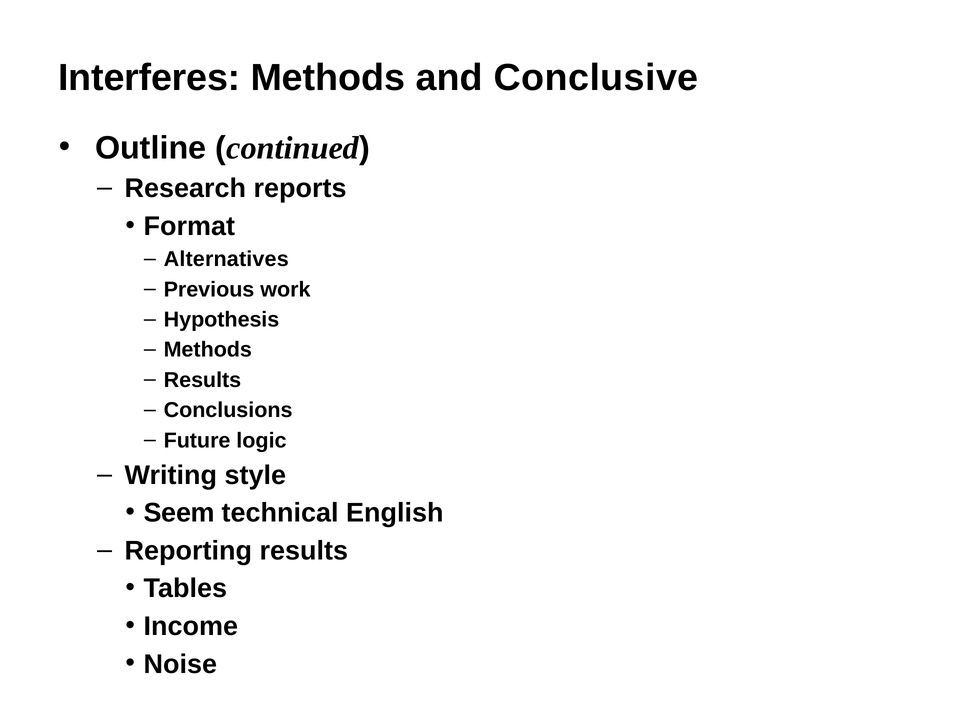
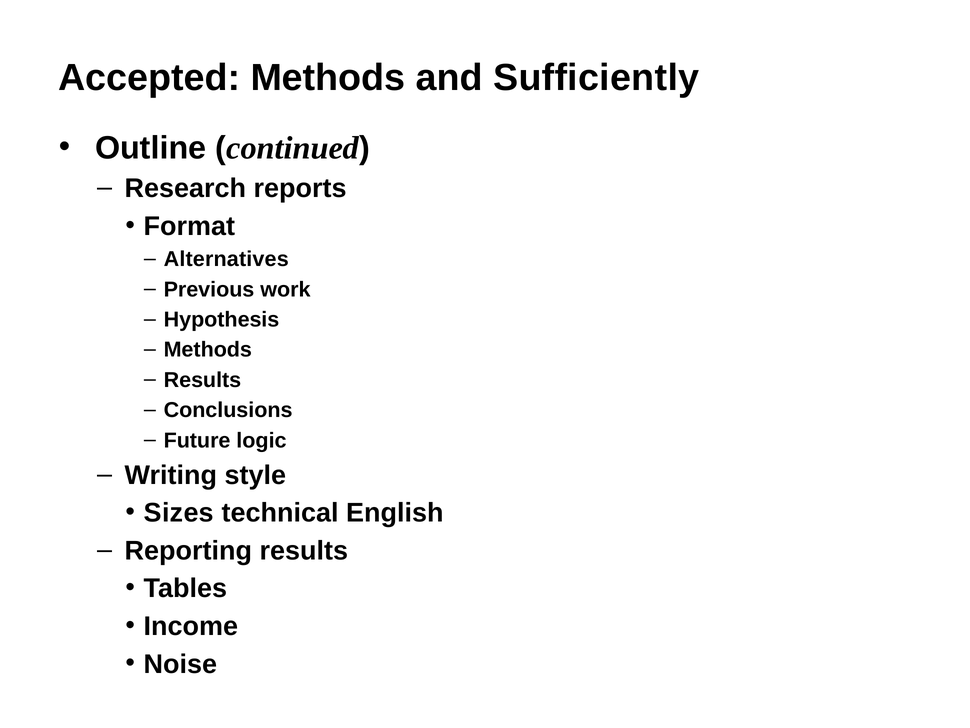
Interferes: Interferes -> Accepted
Conclusive: Conclusive -> Sufficiently
Seem: Seem -> Sizes
